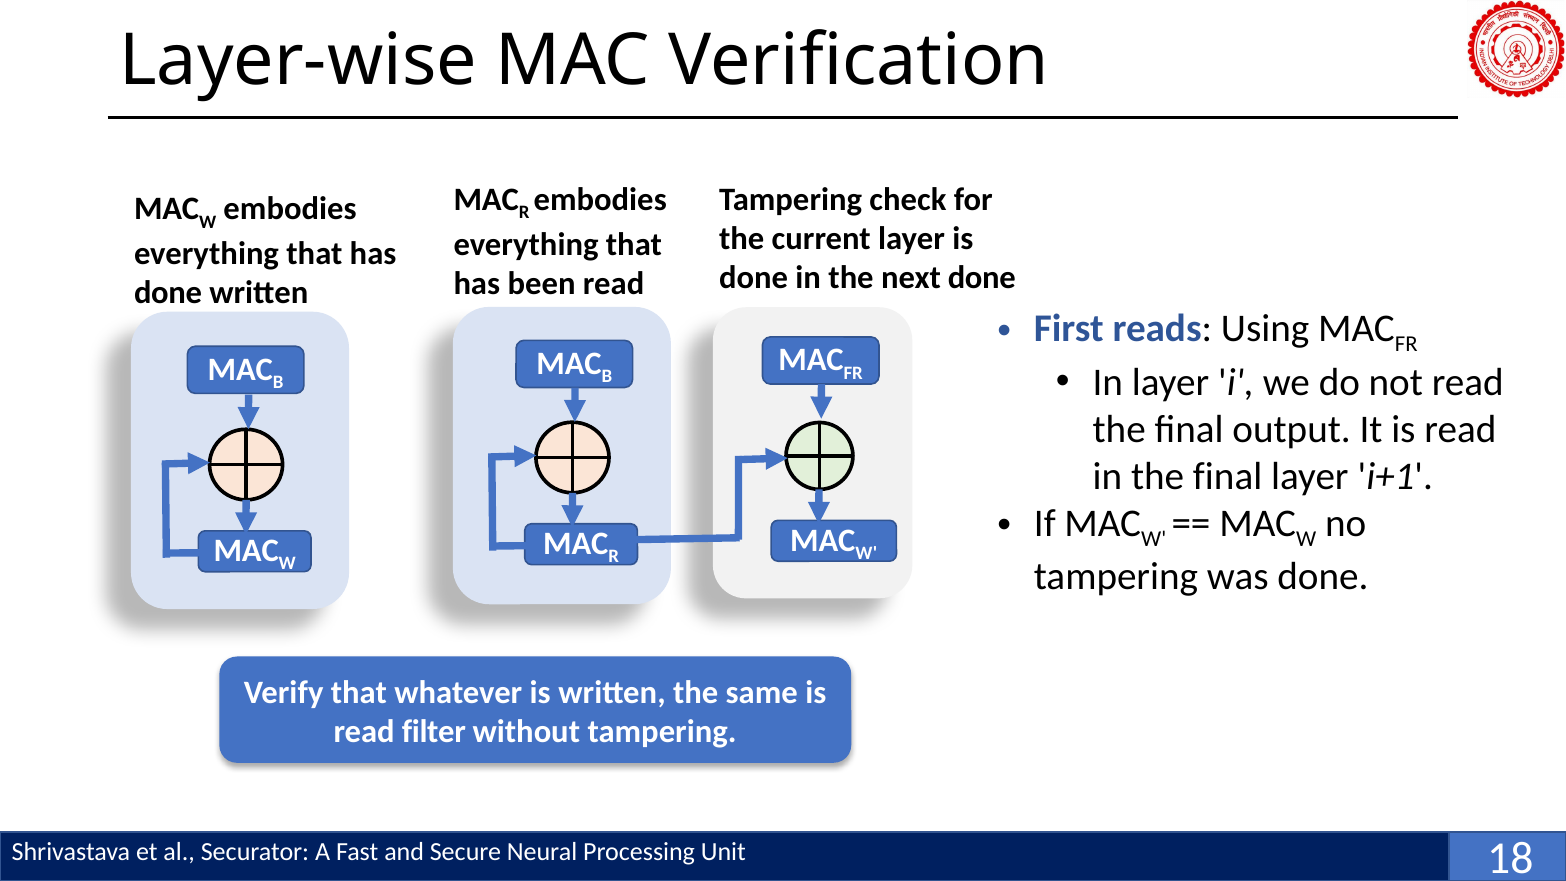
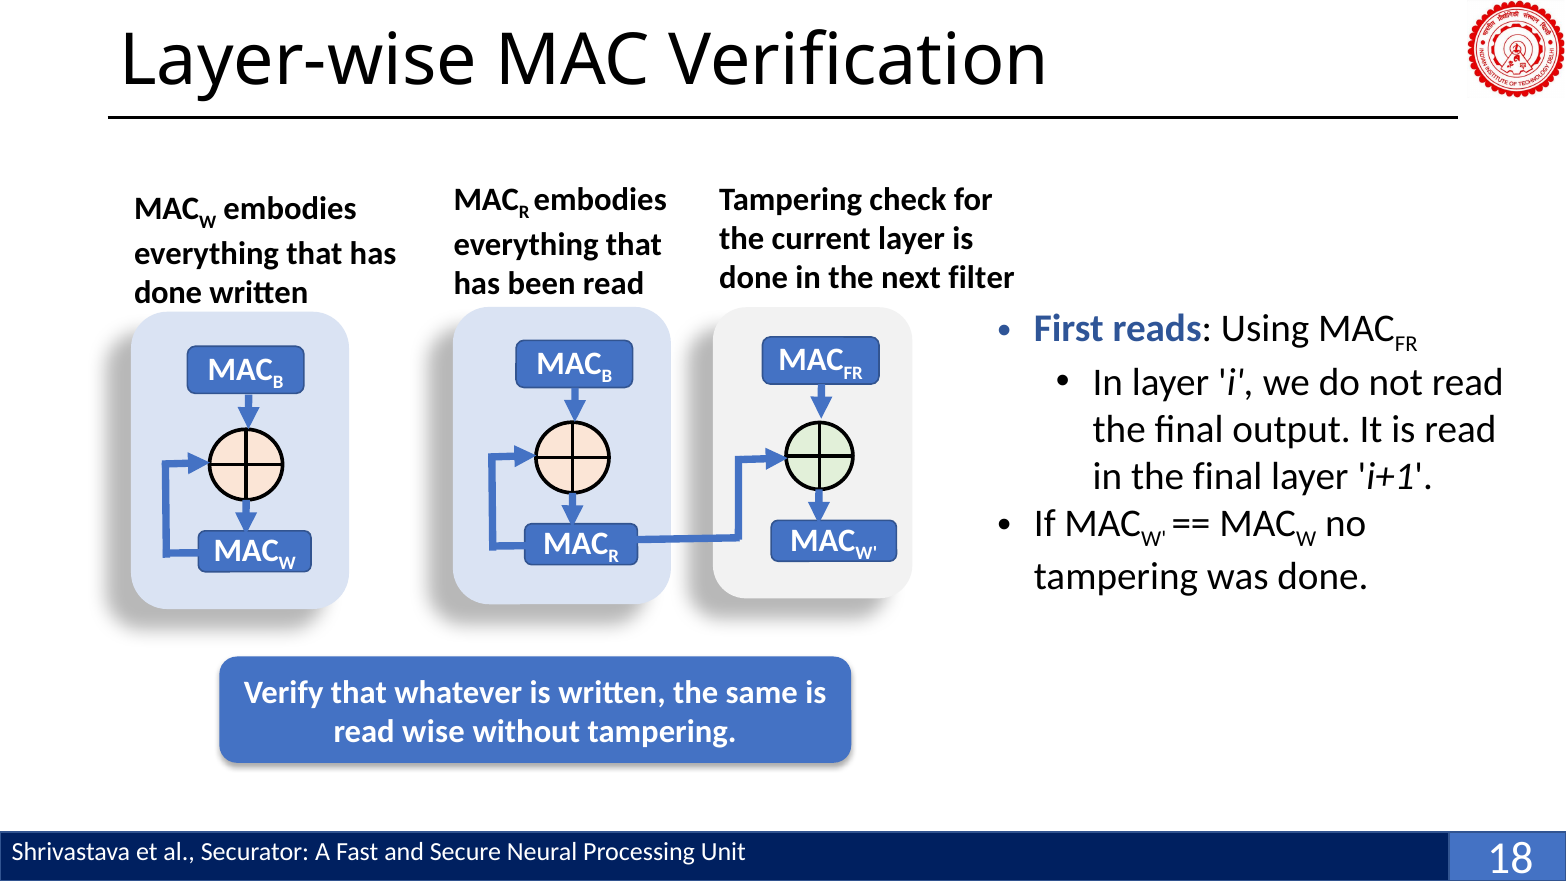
next done: done -> filter
filter: filter -> wise
